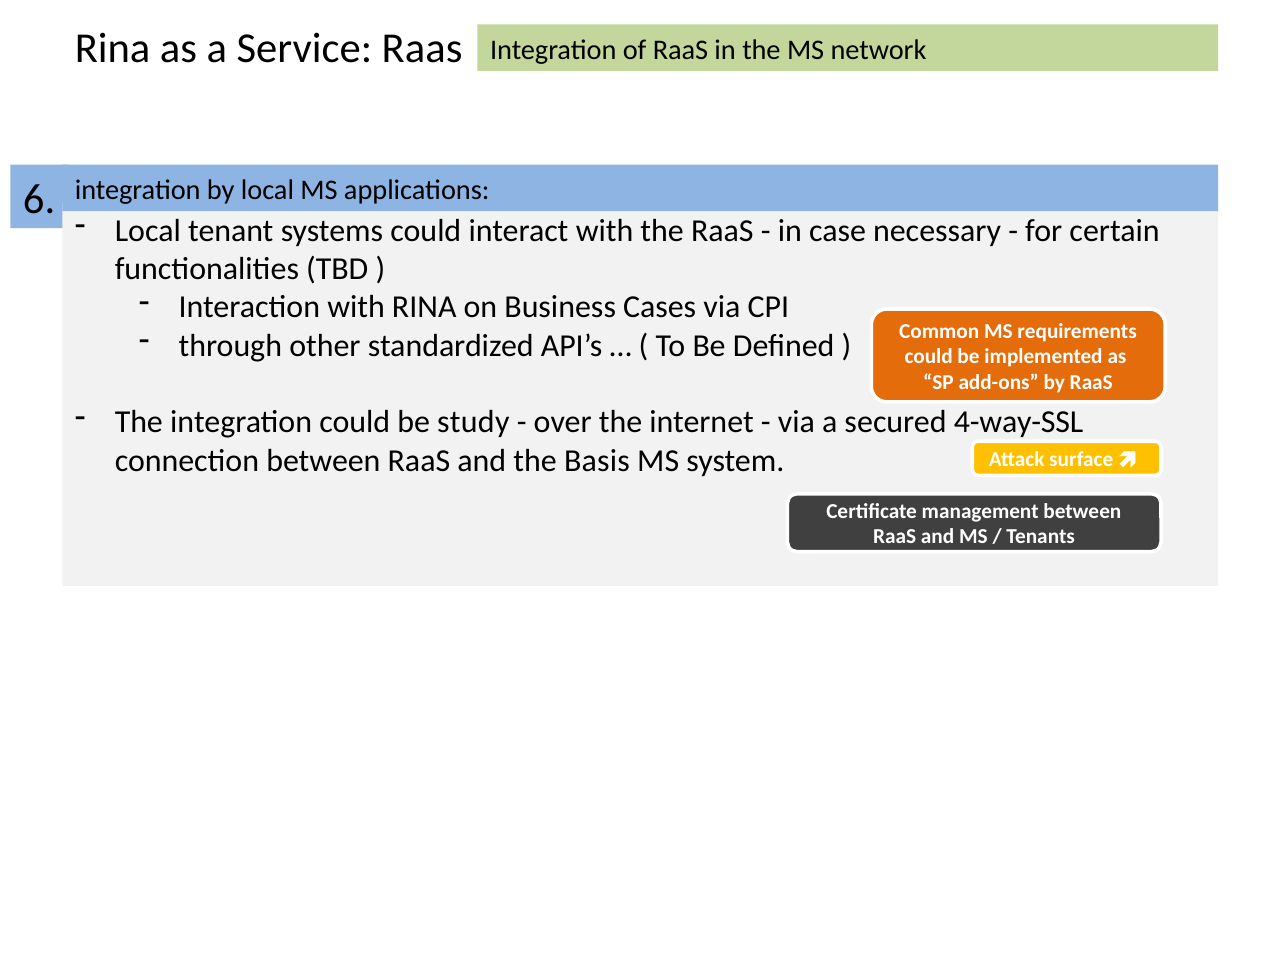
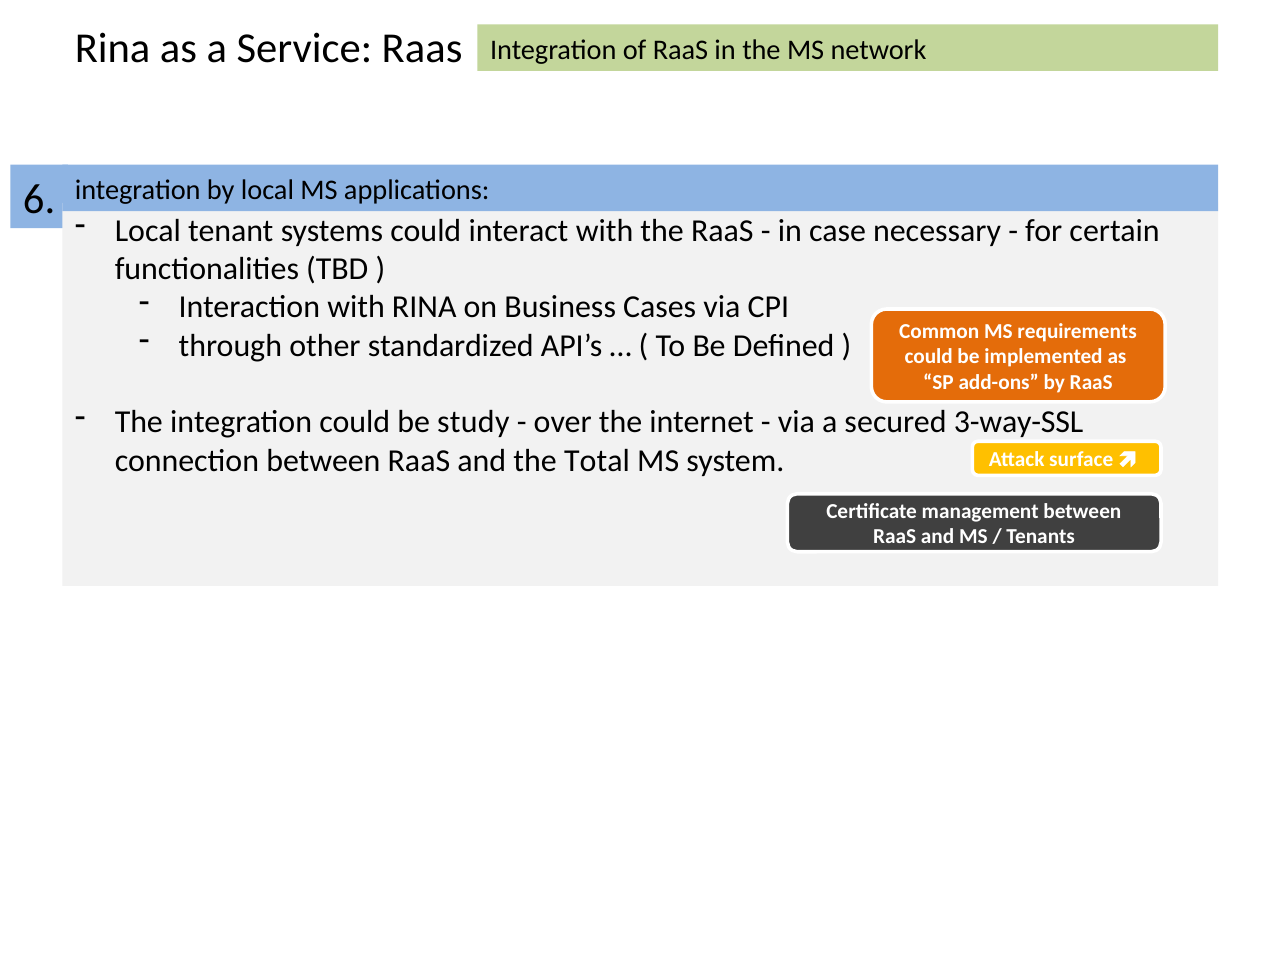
4-way-SSL: 4-way-SSL -> 3-way-SSL
Basis: Basis -> Total
